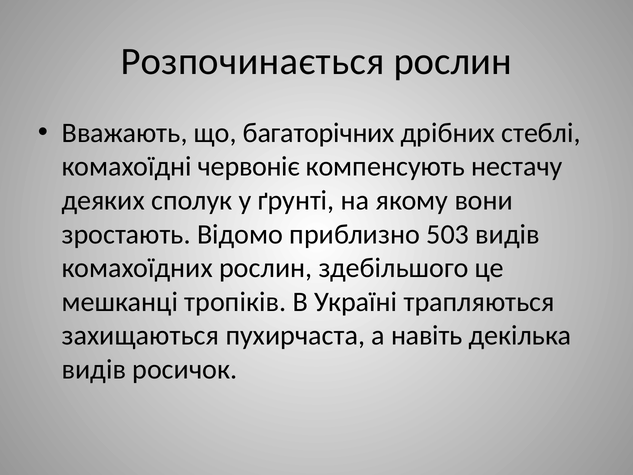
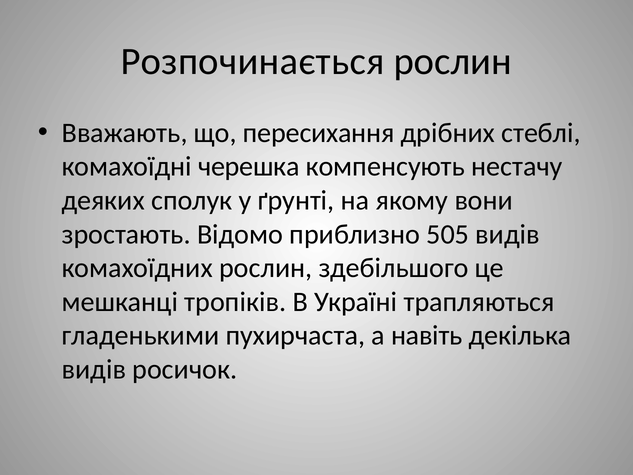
багаторічних: багаторічних -> пересихання
червоніє: червоніє -> черешка
503: 503 -> 505
захищаються: захищаються -> гладенькими
